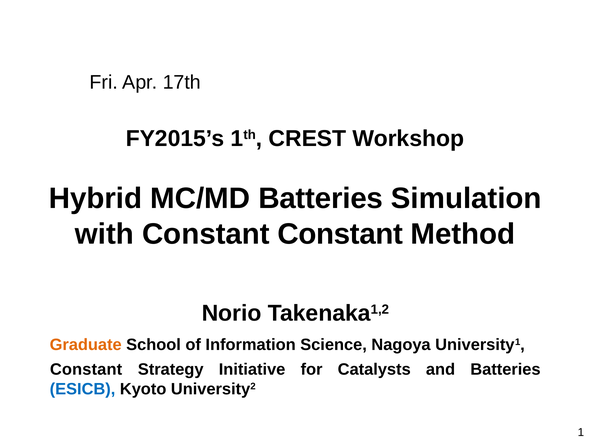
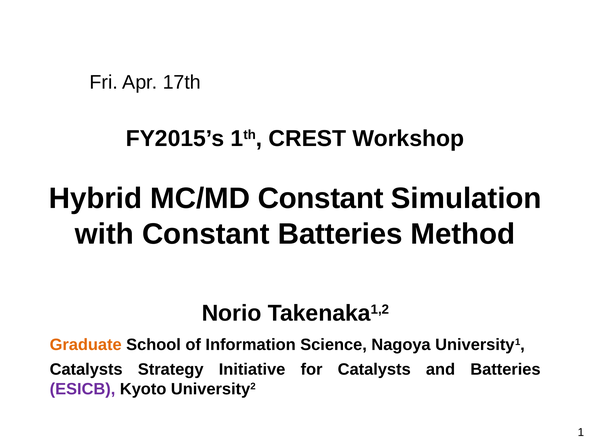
MC/MD Batteries: Batteries -> Constant
Constant Constant: Constant -> Batteries
Constant at (86, 369): Constant -> Catalysts
ESICB colour: blue -> purple
